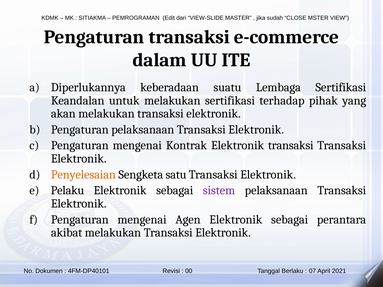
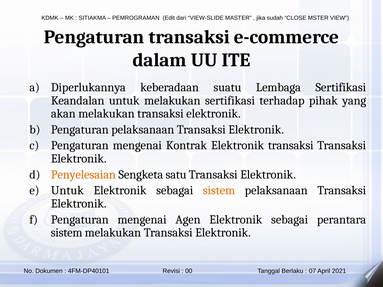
Pelaku at (67, 191): Pelaku -> Untuk
sistem at (219, 191) colour: purple -> orange
akibat at (67, 233): akibat -> sistem
